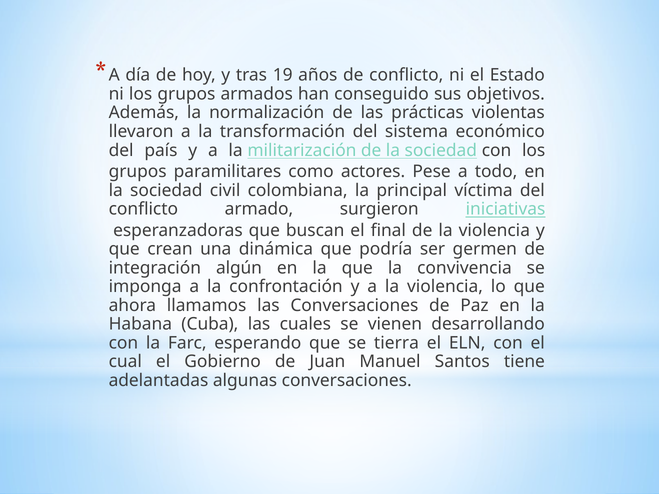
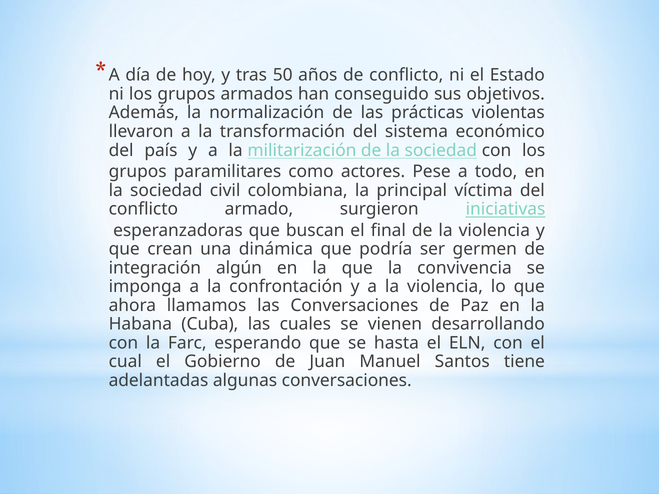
19: 19 -> 50
tierra: tierra -> hasta
